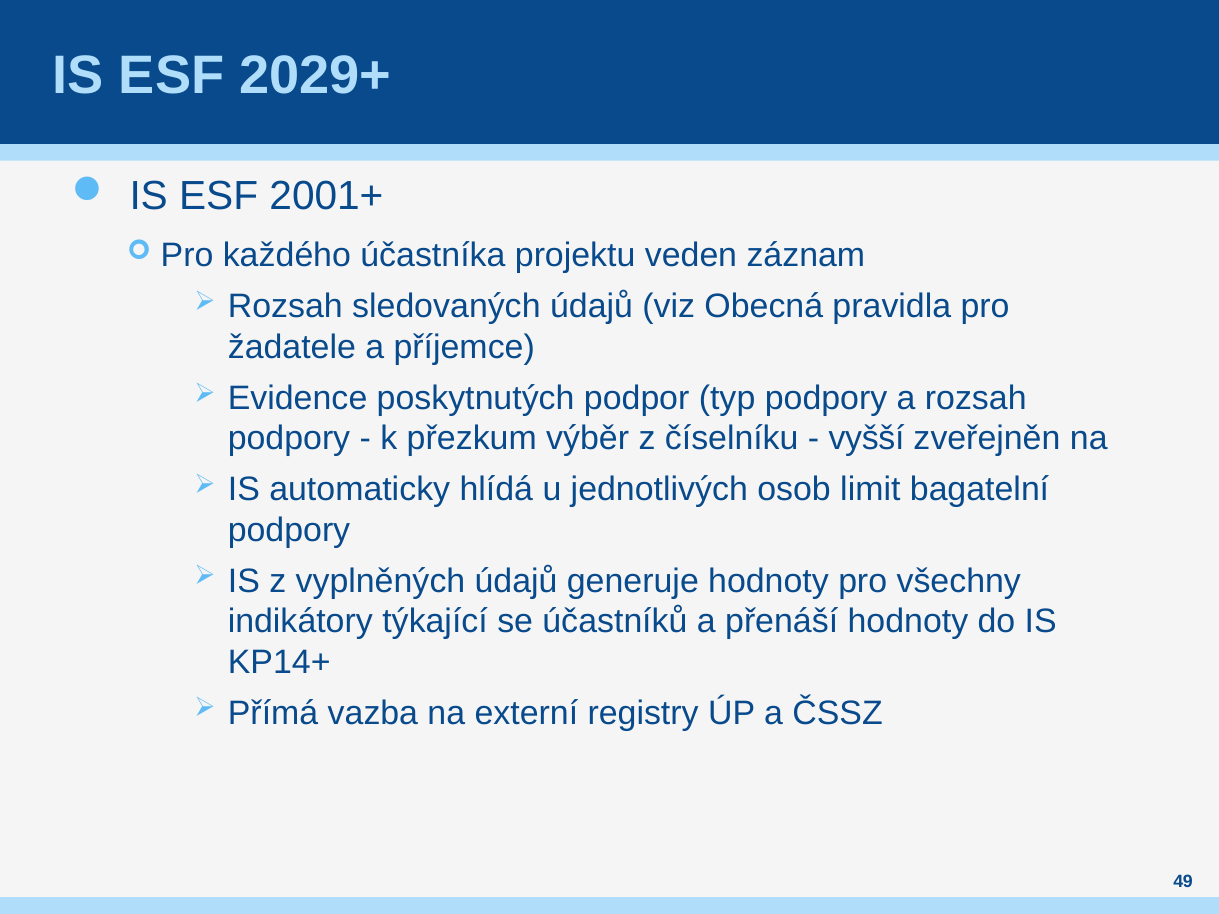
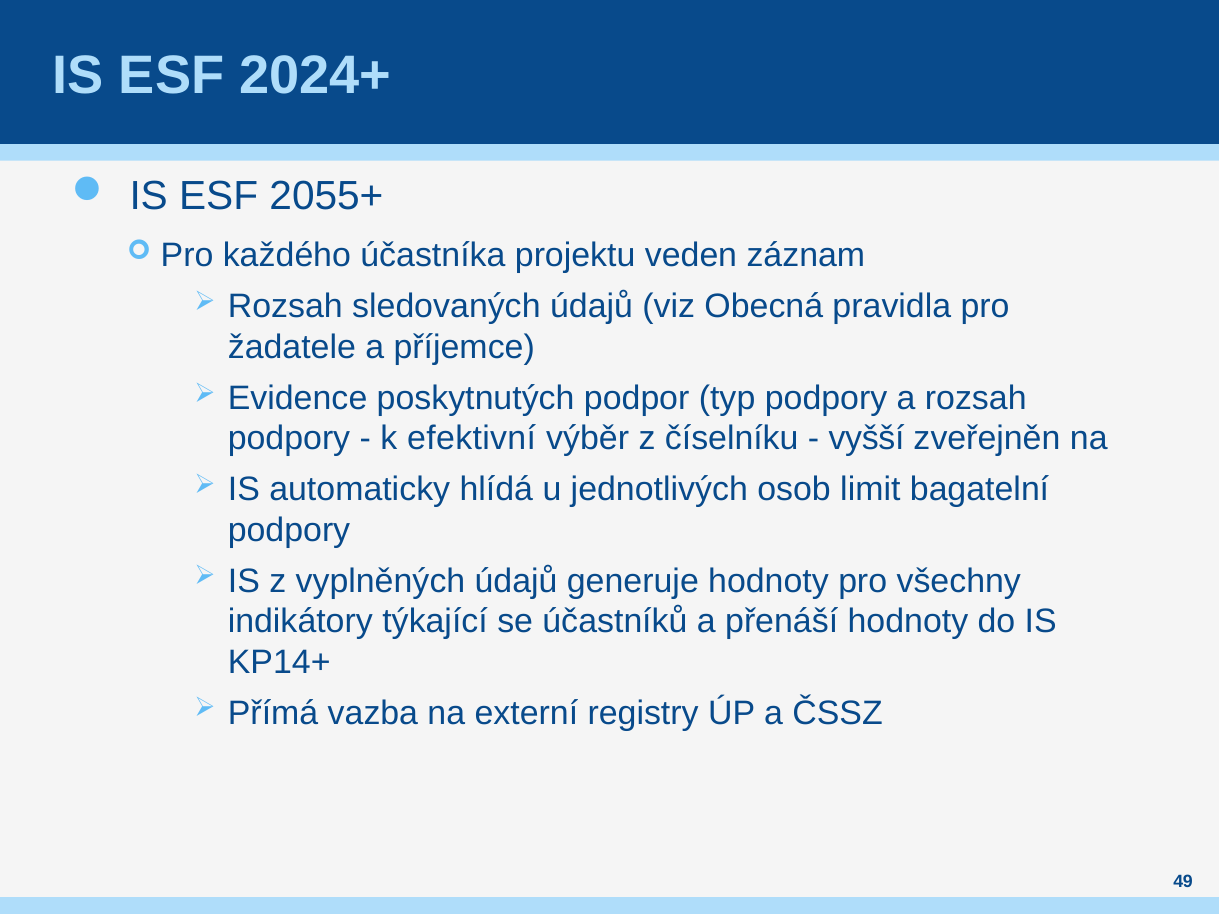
2029+: 2029+ -> 2024+
2001+: 2001+ -> 2055+
přezkum: přezkum -> efektivní
